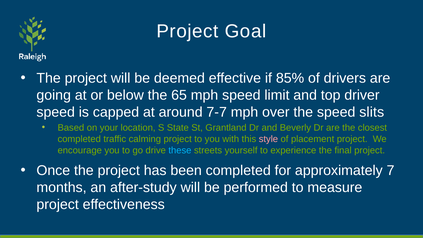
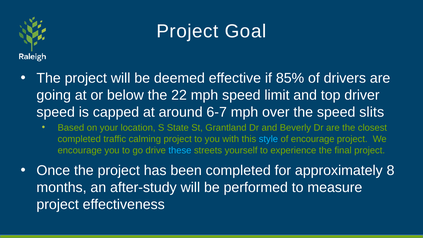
65: 65 -> 22
7-7: 7-7 -> 6-7
style colour: pink -> light blue
of placement: placement -> encourage
7: 7 -> 8
